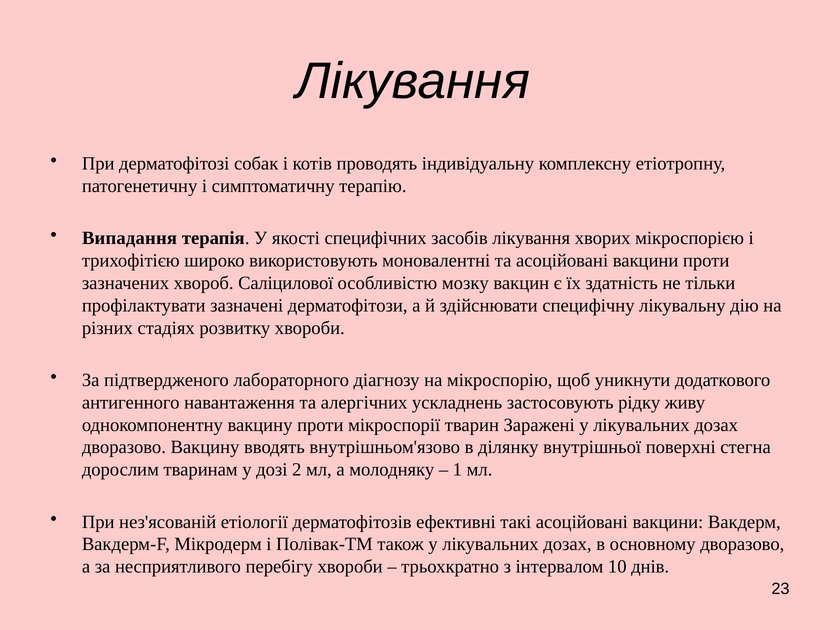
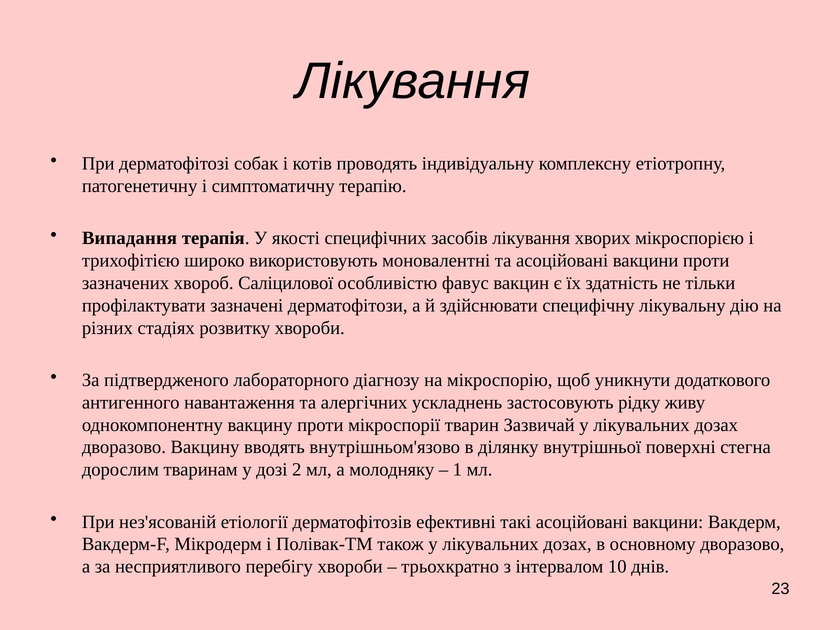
мозку: мозку -> фавус
Заражені: Заражені -> Зазвичай
